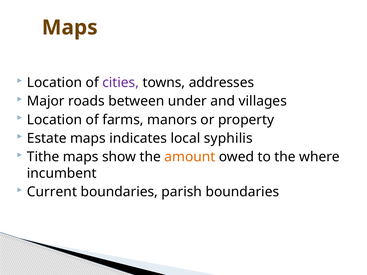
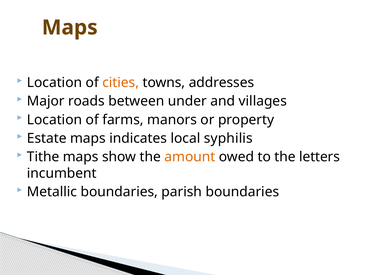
cities colour: purple -> orange
where: where -> letters
Current: Current -> Metallic
